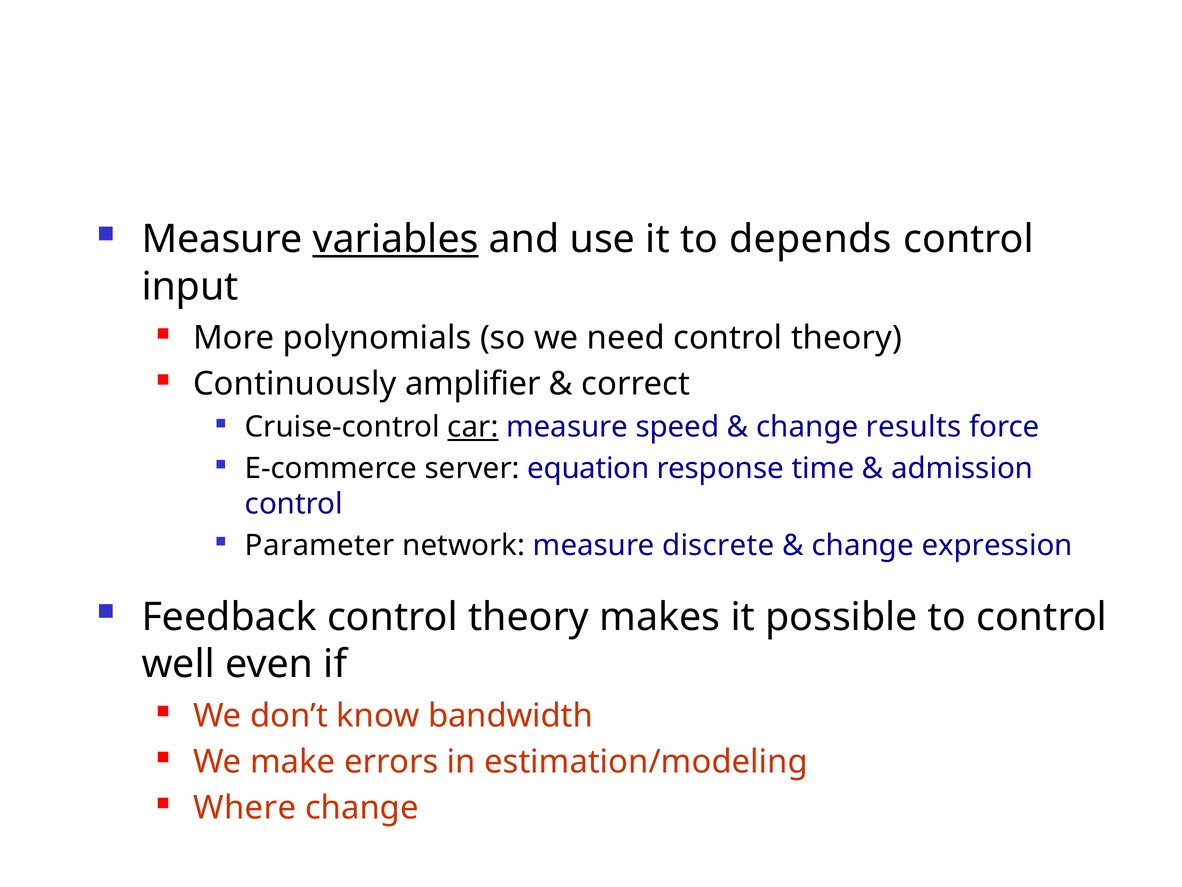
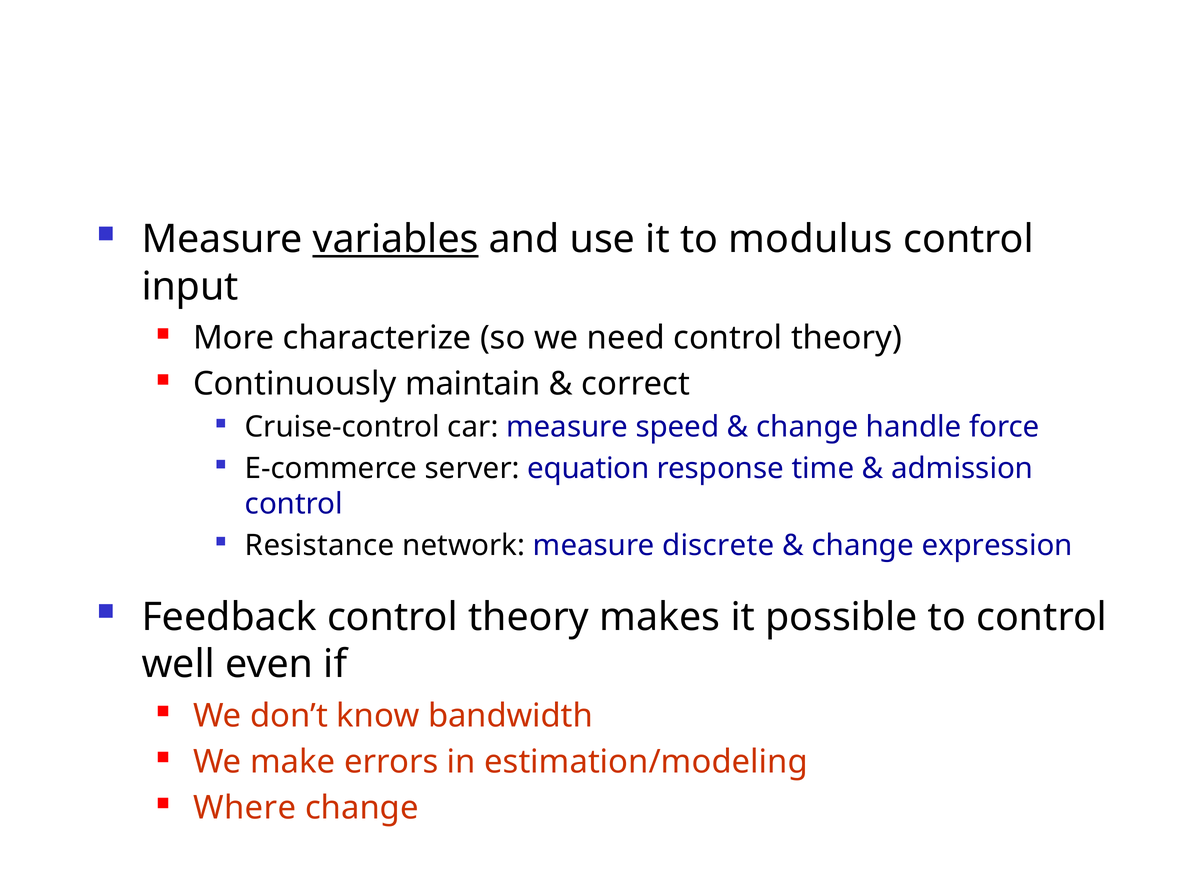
depends: depends -> modulus
polynomials: polynomials -> characterize
amplifier: amplifier -> maintain
car underline: present -> none
results: results -> handle
Parameter: Parameter -> Resistance
